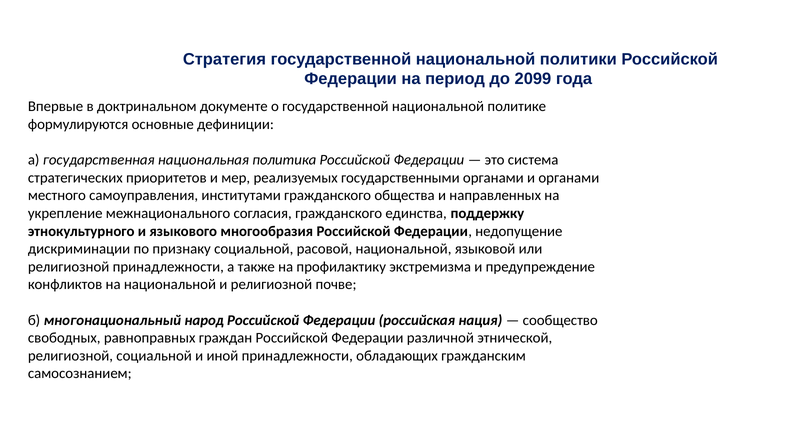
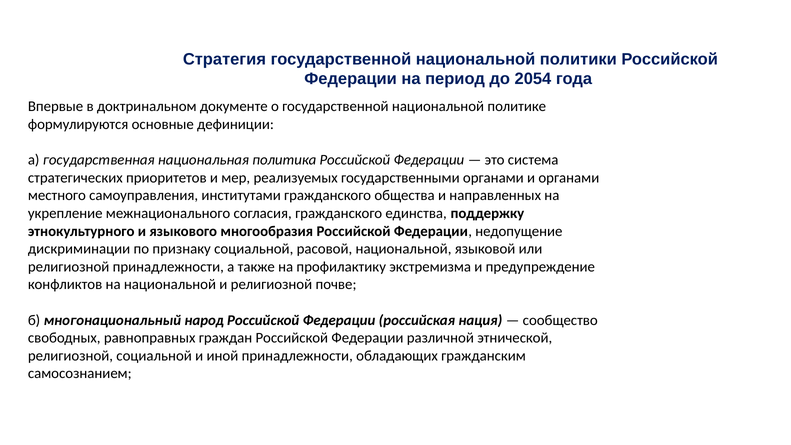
2099: 2099 -> 2054
